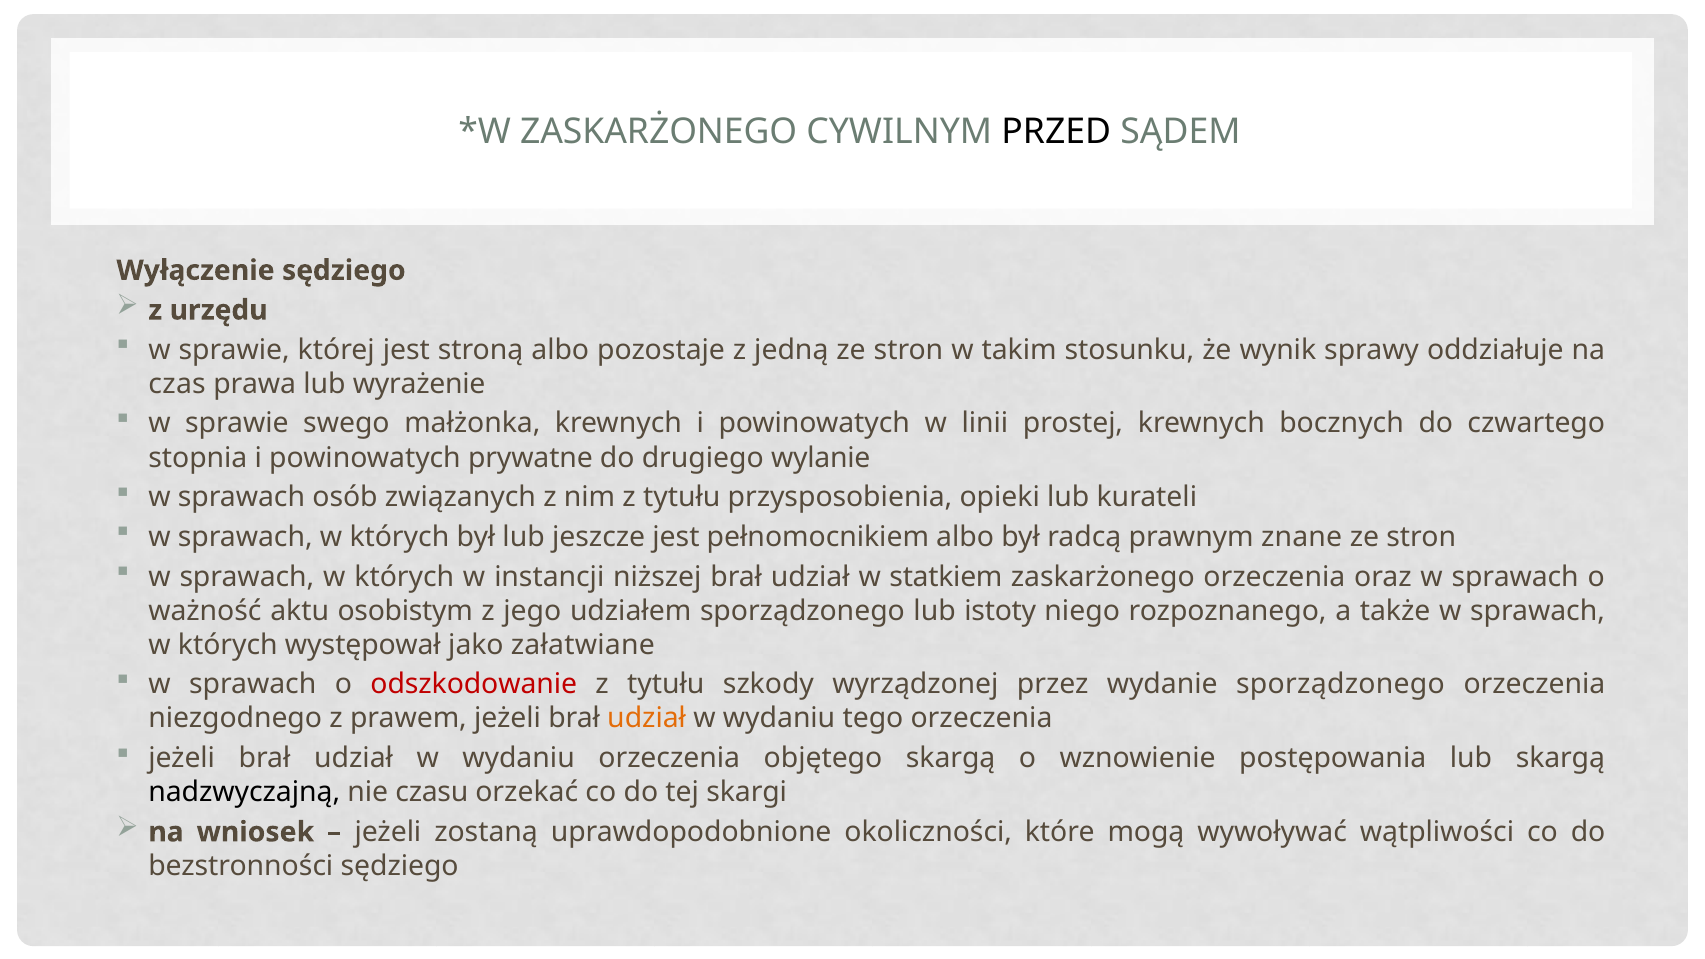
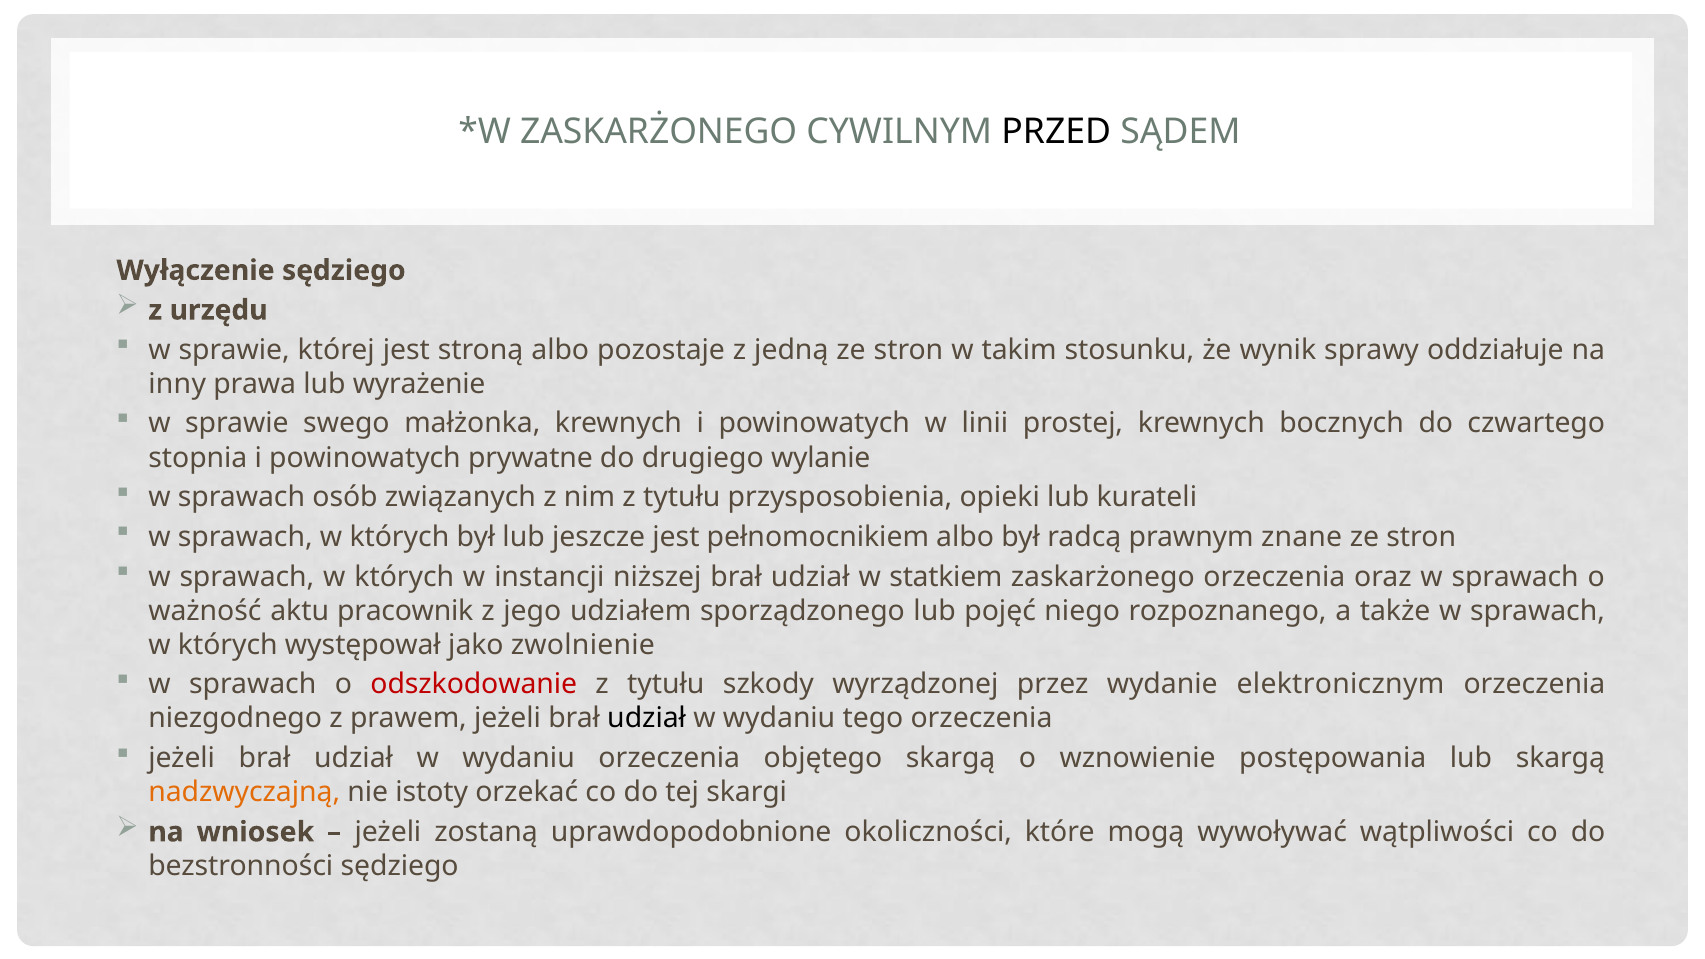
czas: czas -> inny
osobistym: osobistym -> pracownik
istoty: istoty -> pojęć
załatwiane: załatwiane -> zwolnienie
wydanie sporządzonego: sporządzonego -> elektronicznym
udział at (647, 719) colour: orange -> black
nadzwyczajną colour: black -> orange
czasu: czasu -> istoty
